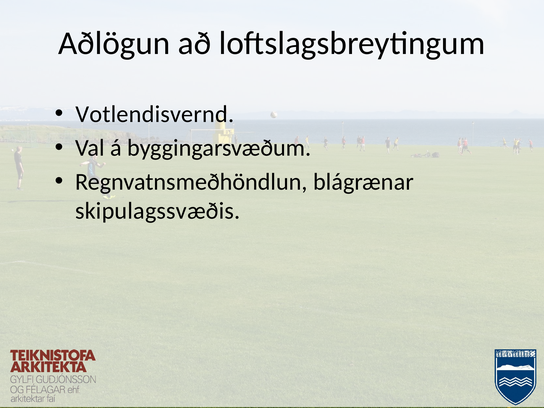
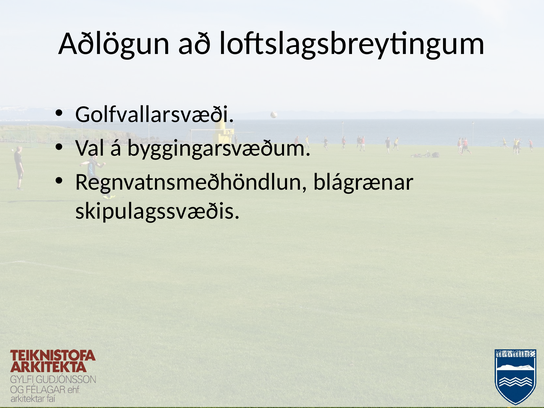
Votlendisvernd: Votlendisvernd -> Golfvallarsvæði
